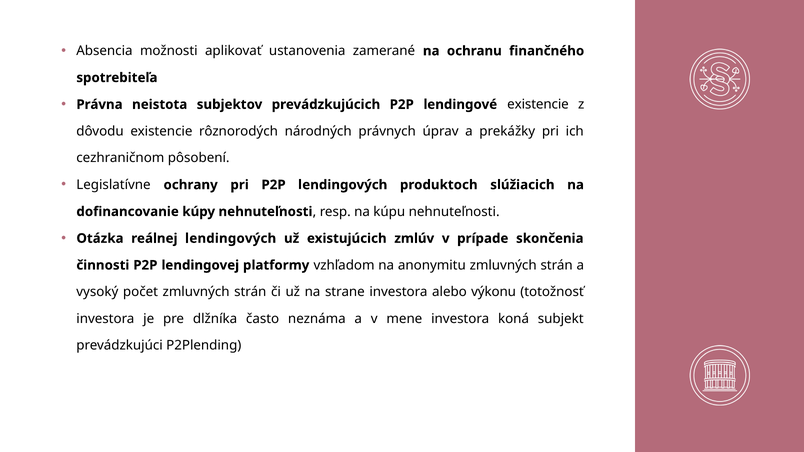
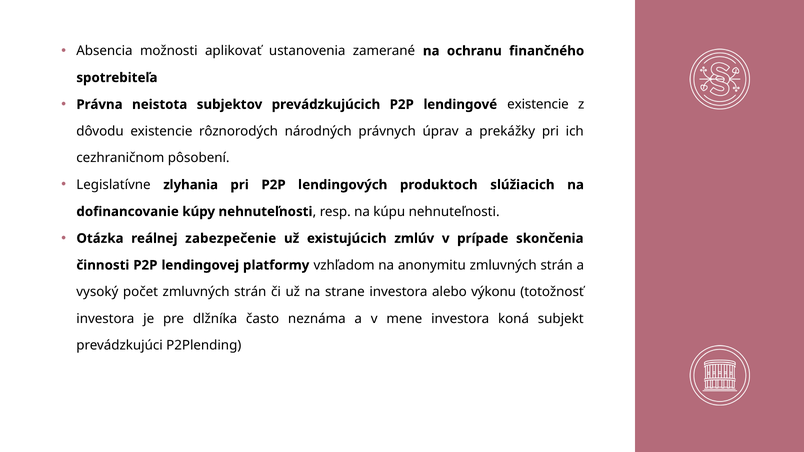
ochrany: ochrany -> zlyhania
reálnej lendingových: lendingových -> zabezpečenie
